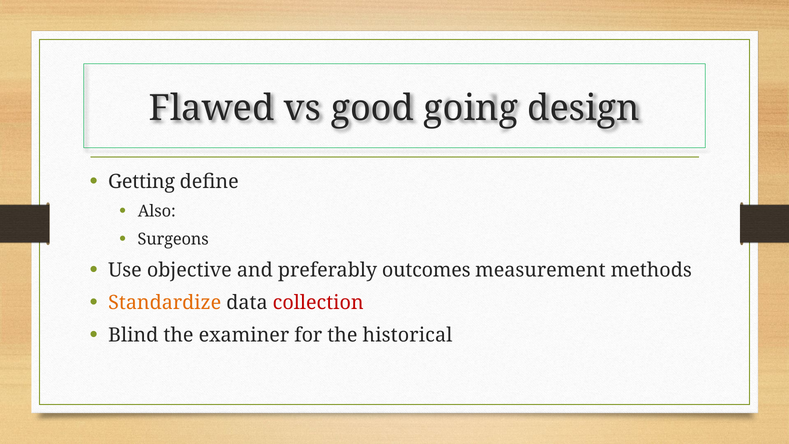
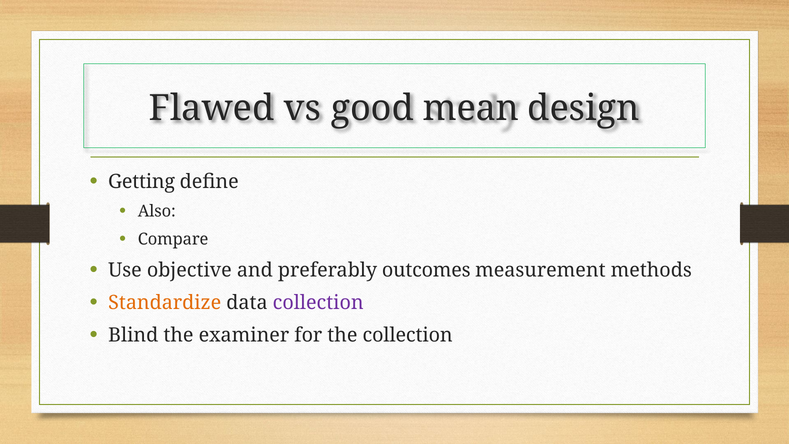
going: going -> mean
Surgeons: Surgeons -> Compare
collection at (318, 303) colour: red -> purple
the historical: historical -> collection
